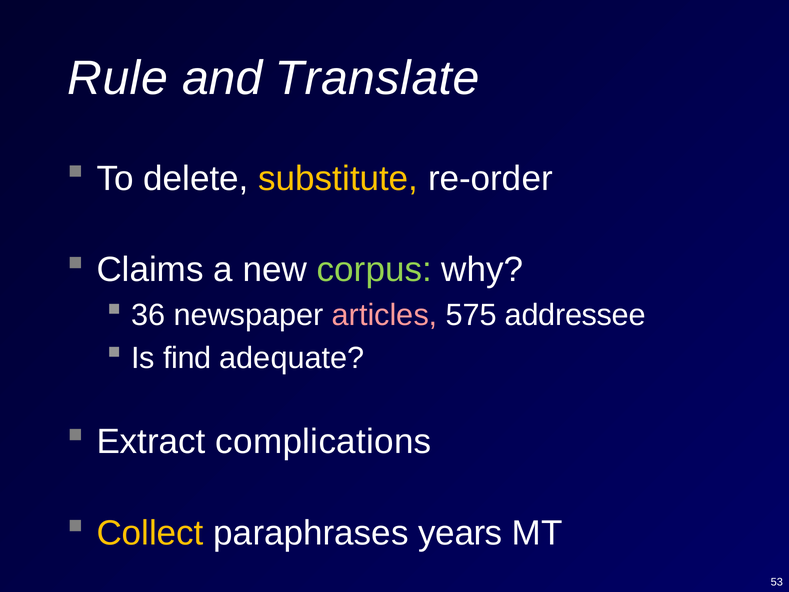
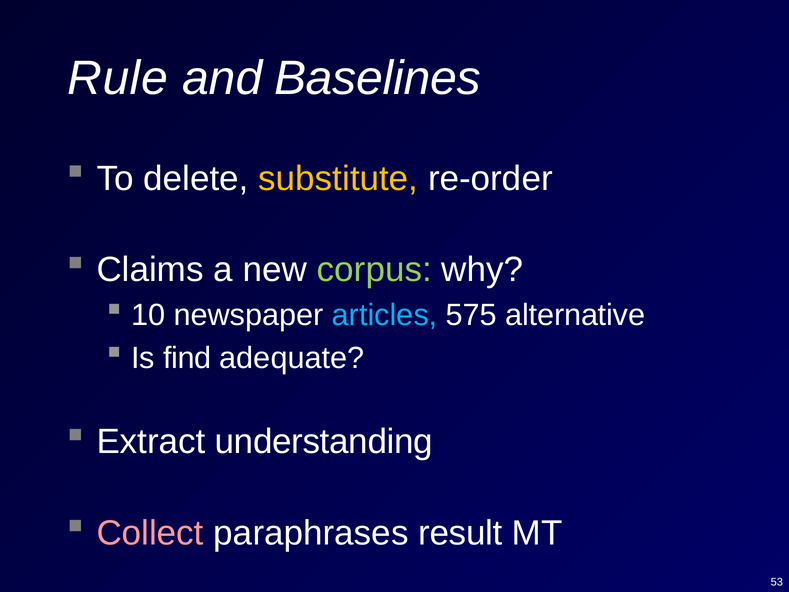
Translate: Translate -> Baselines
36: 36 -> 10
articles colour: pink -> light blue
addressee: addressee -> alternative
complications: complications -> understanding
Collect colour: yellow -> pink
years: years -> result
